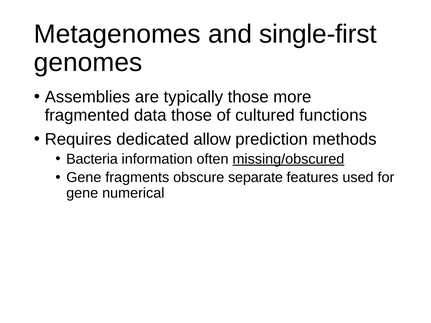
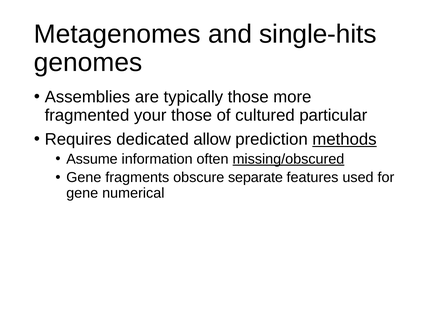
single-first: single-first -> single-hits
data: data -> your
functions: functions -> particular
methods underline: none -> present
Bacteria: Bacteria -> Assume
